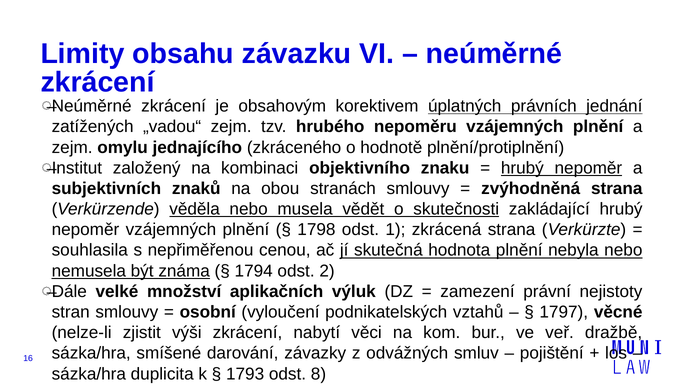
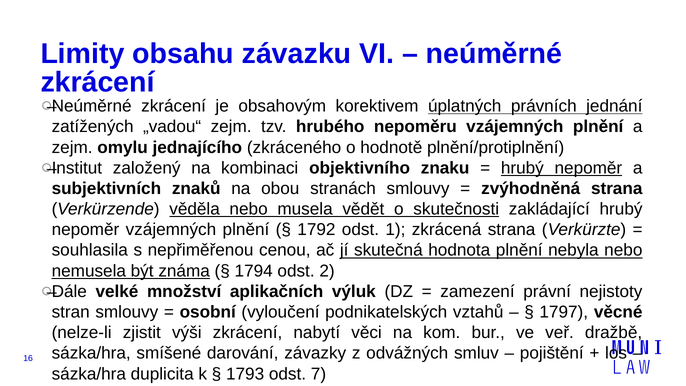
1798: 1798 -> 1792
8: 8 -> 7
